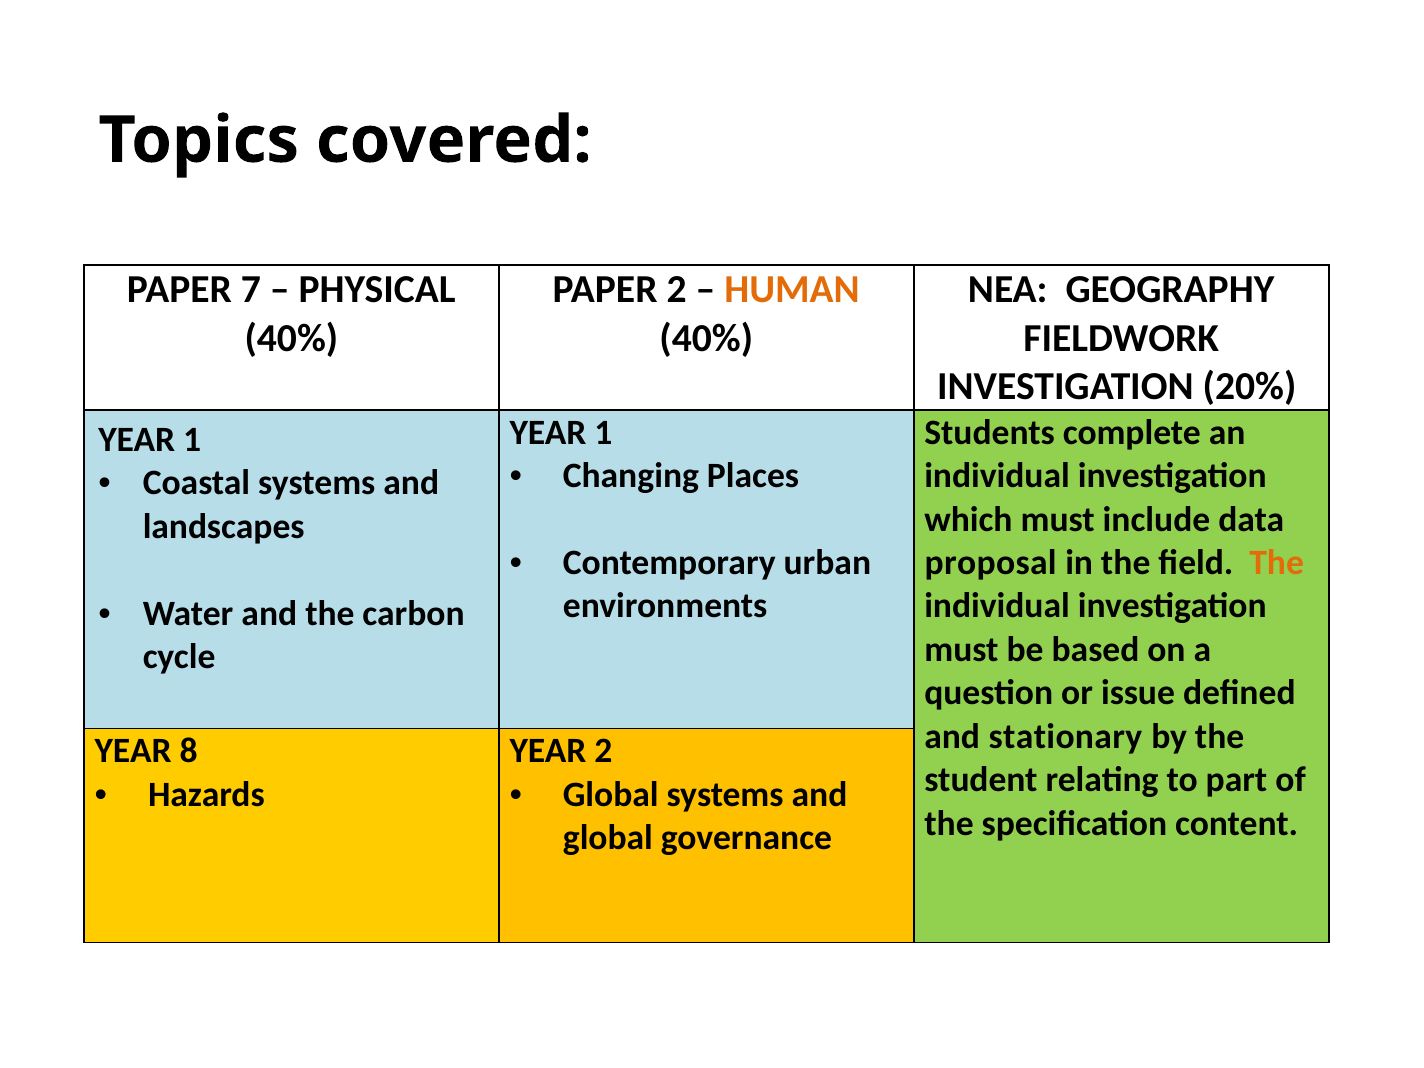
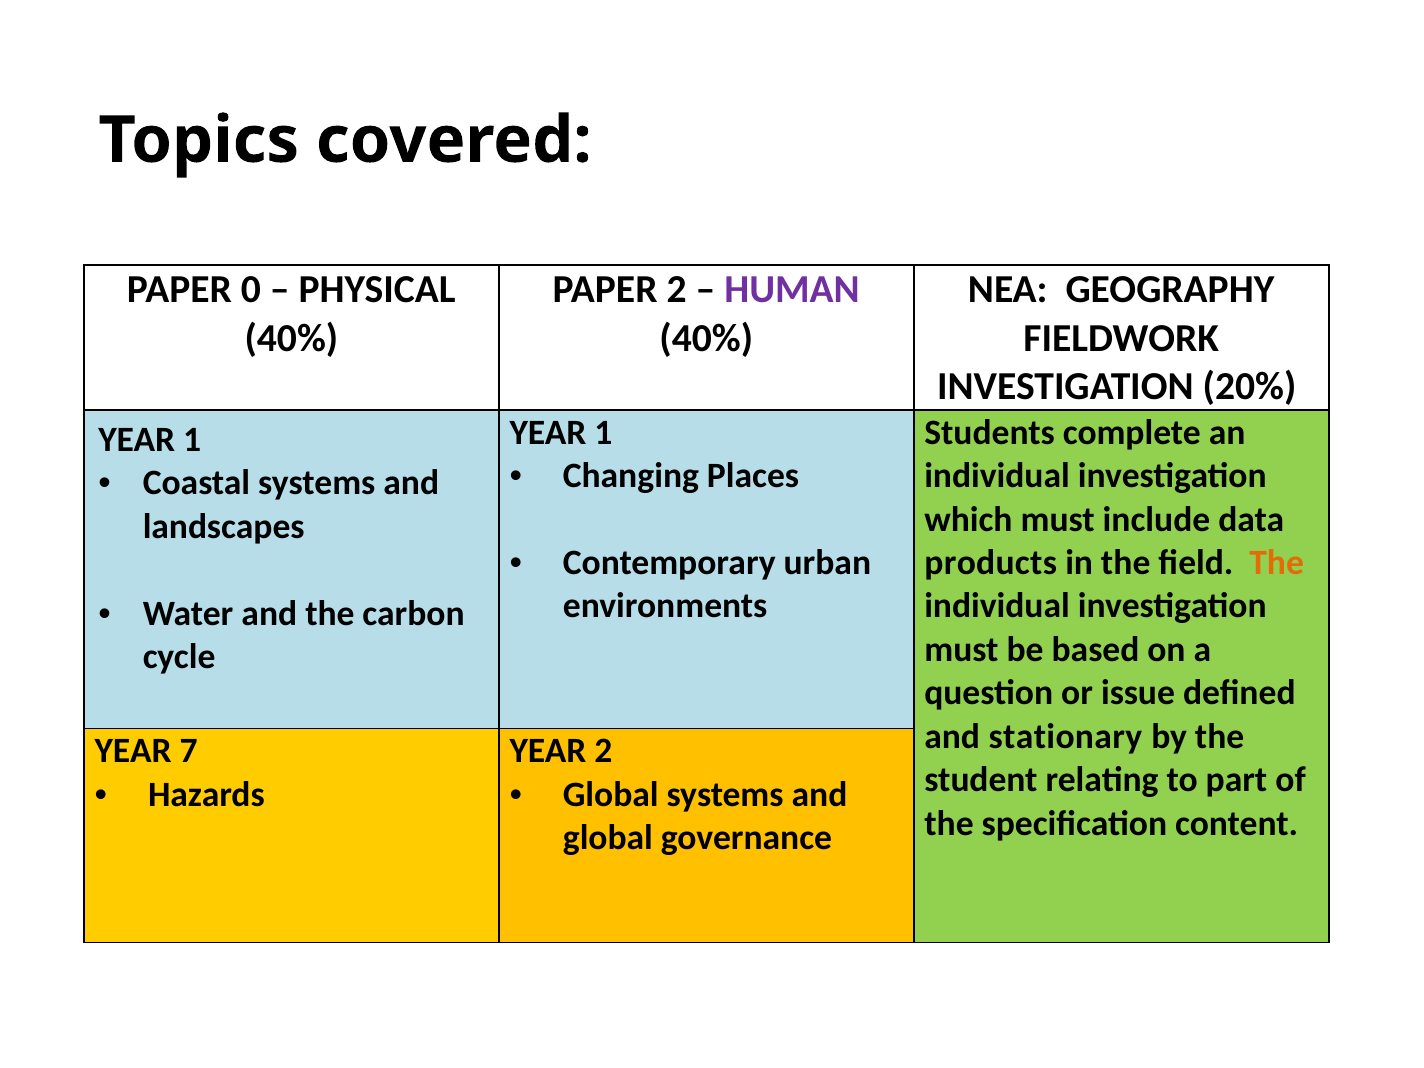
7: 7 -> 0
HUMAN colour: orange -> purple
proposal: proposal -> products
8: 8 -> 7
